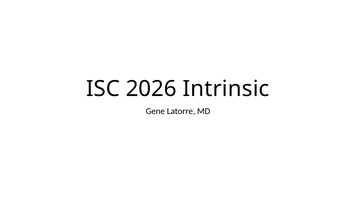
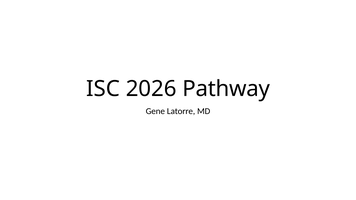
Intrinsic: Intrinsic -> Pathway
